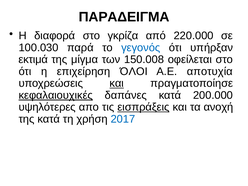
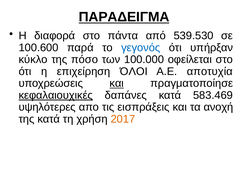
ΠΑΡΑΔΕΙΓΜΑ underline: none -> present
γκρίζα: γκρίζα -> πάντα
220.000: 220.000 -> 539.530
100.030: 100.030 -> 100.600
εκτιμά: εκτιμά -> κύκλο
μίγμα: μίγμα -> πόσο
150.008: 150.008 -> 100.000
200.000: 200.000 -> 583.469
εισπράξεις underline: present -> none
2017 colour: blue -> orange
